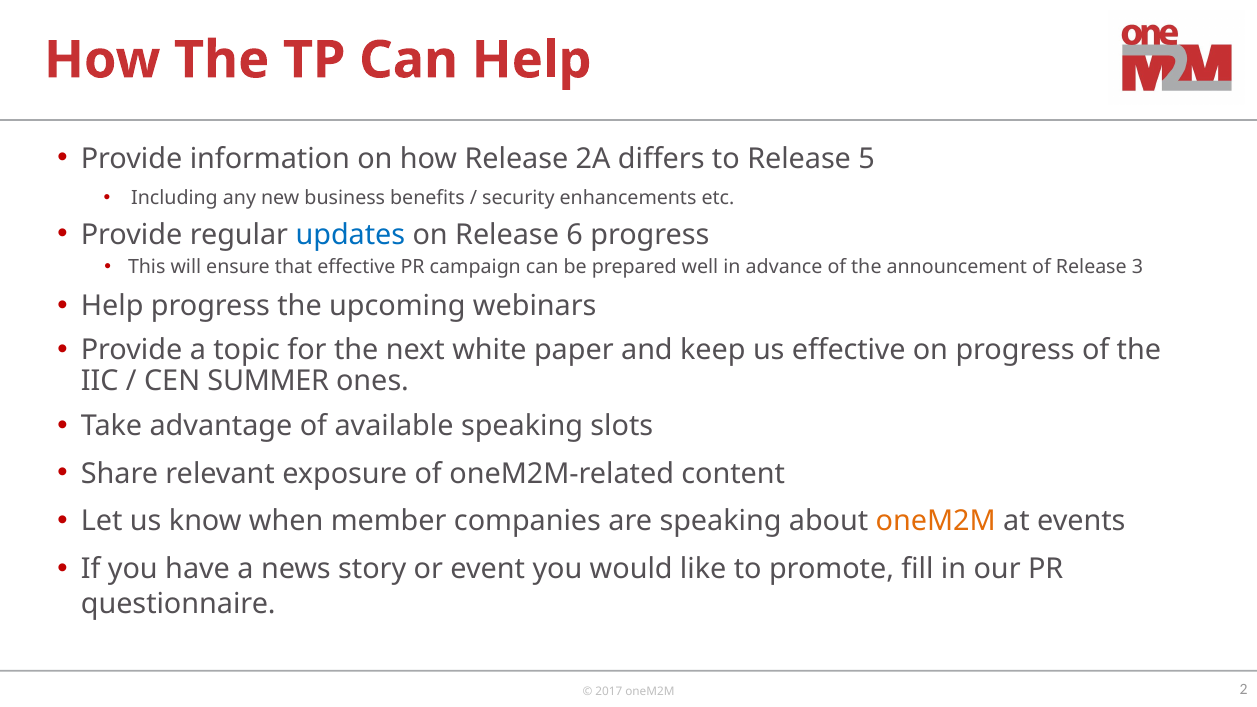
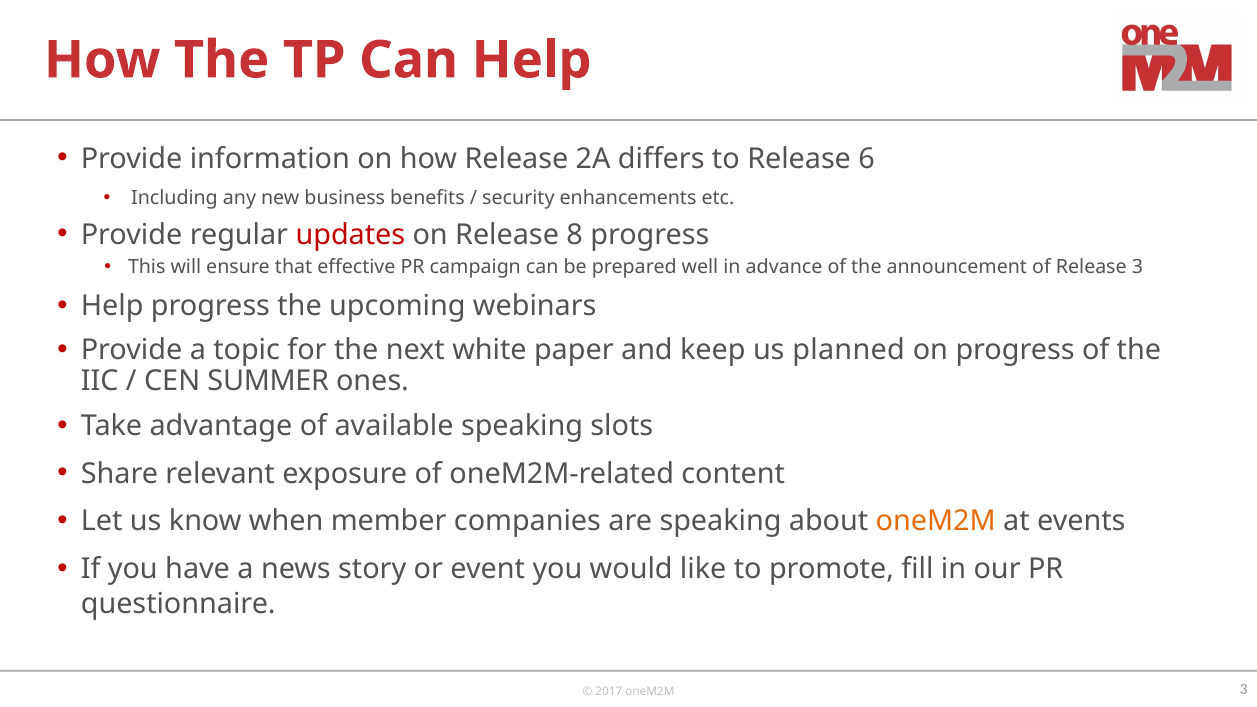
5: 5 -> 6
updates colour: blue -> red
6: 6 -> 8
us effective: effective -> planned
oneM2M 2: 2 -> 3
